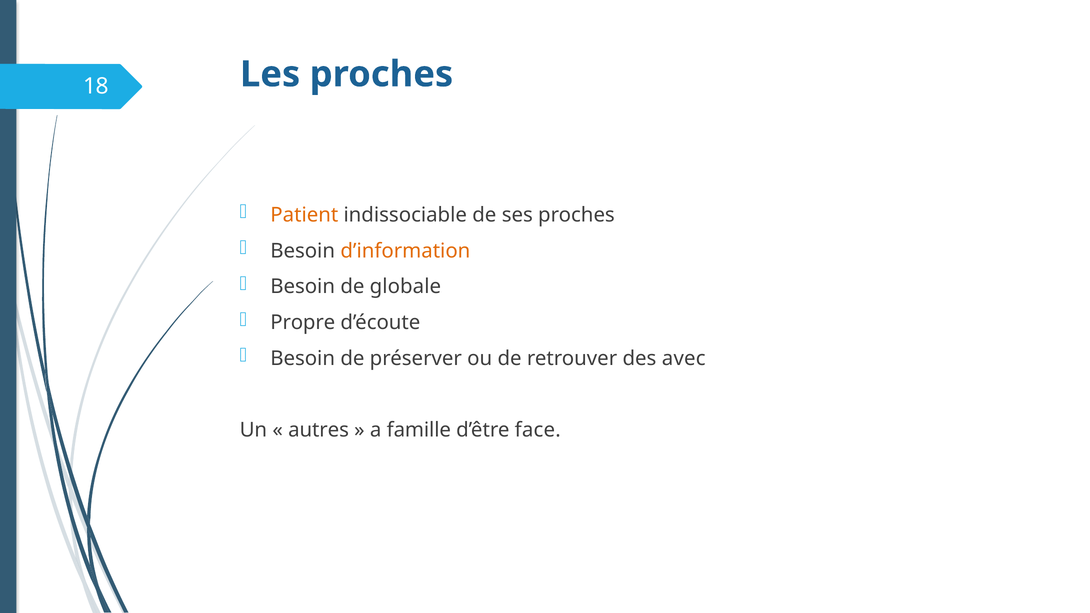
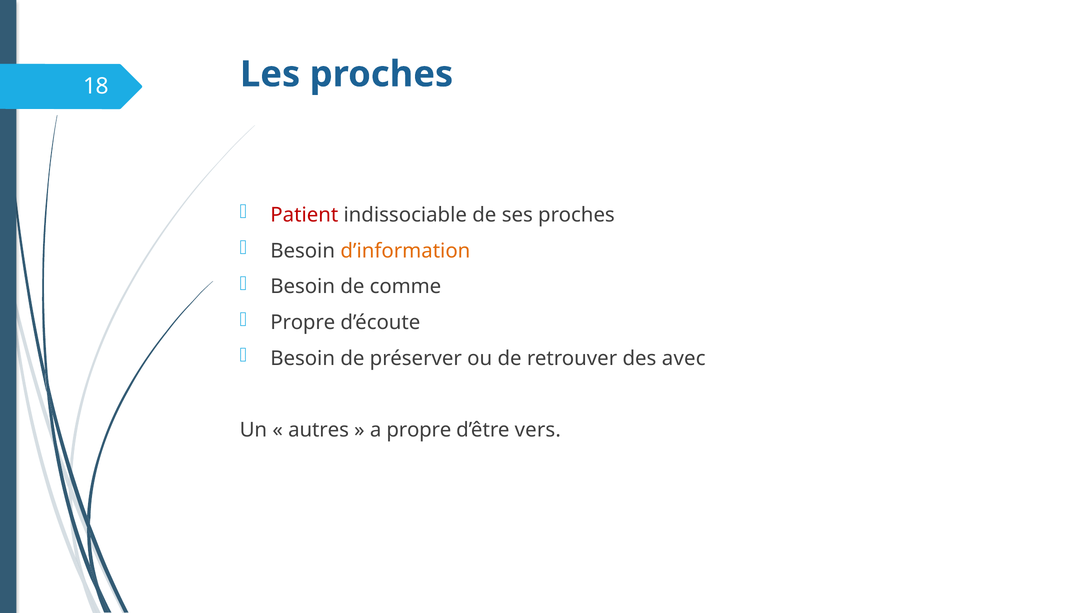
Patient colour: orange -> red
globale: globale -> comme
a famille: famille -> propre
face: face -> vers
